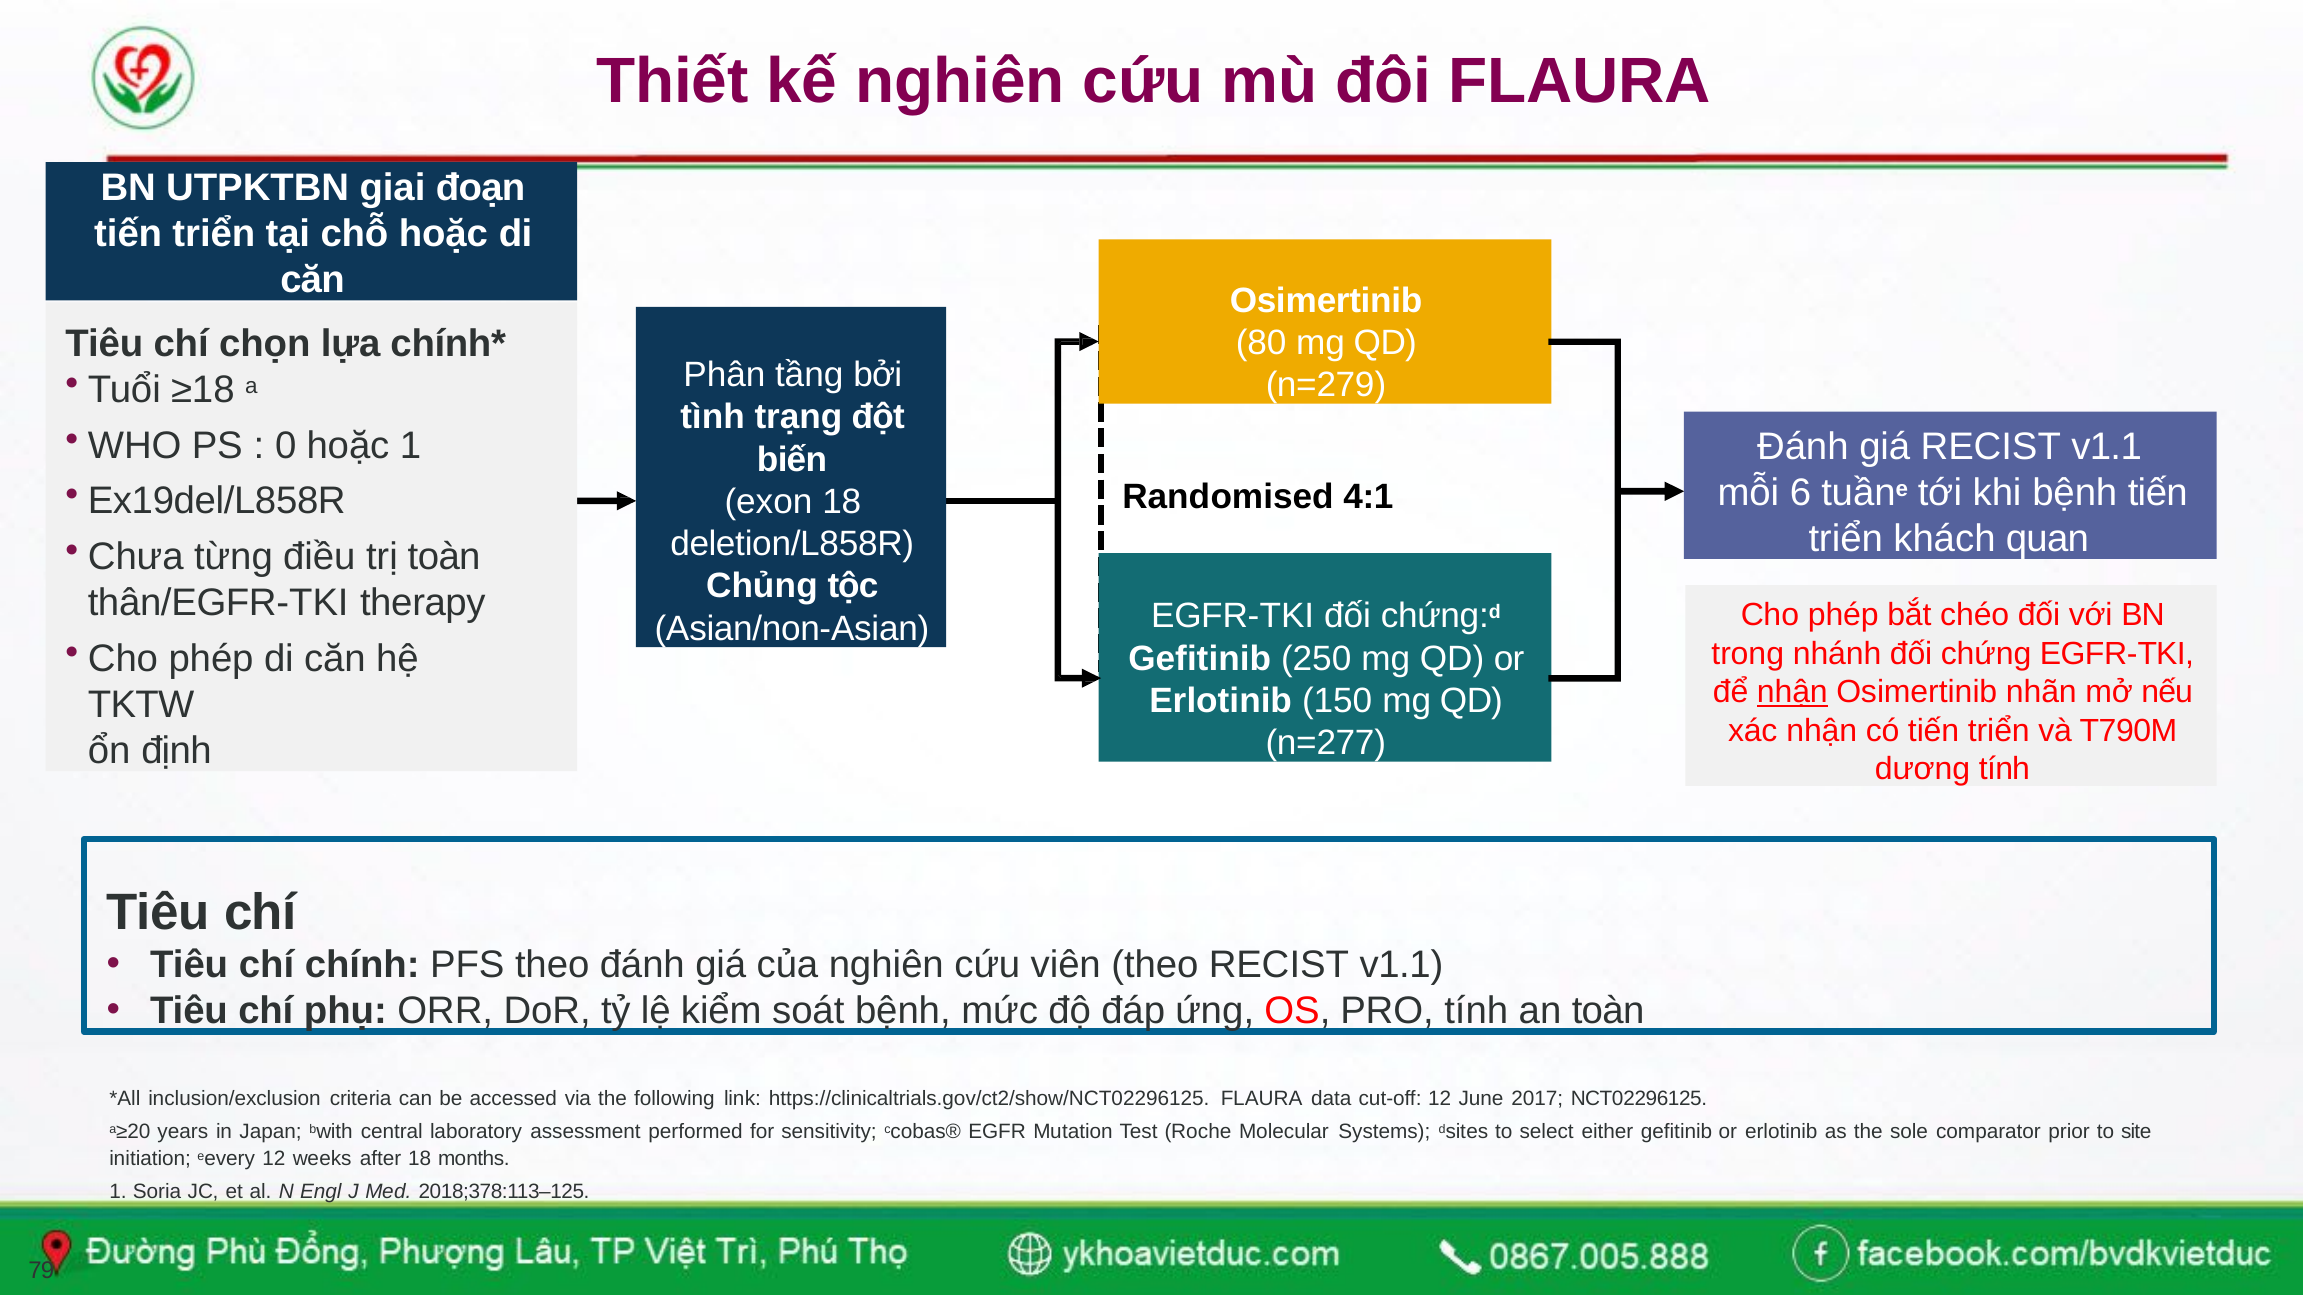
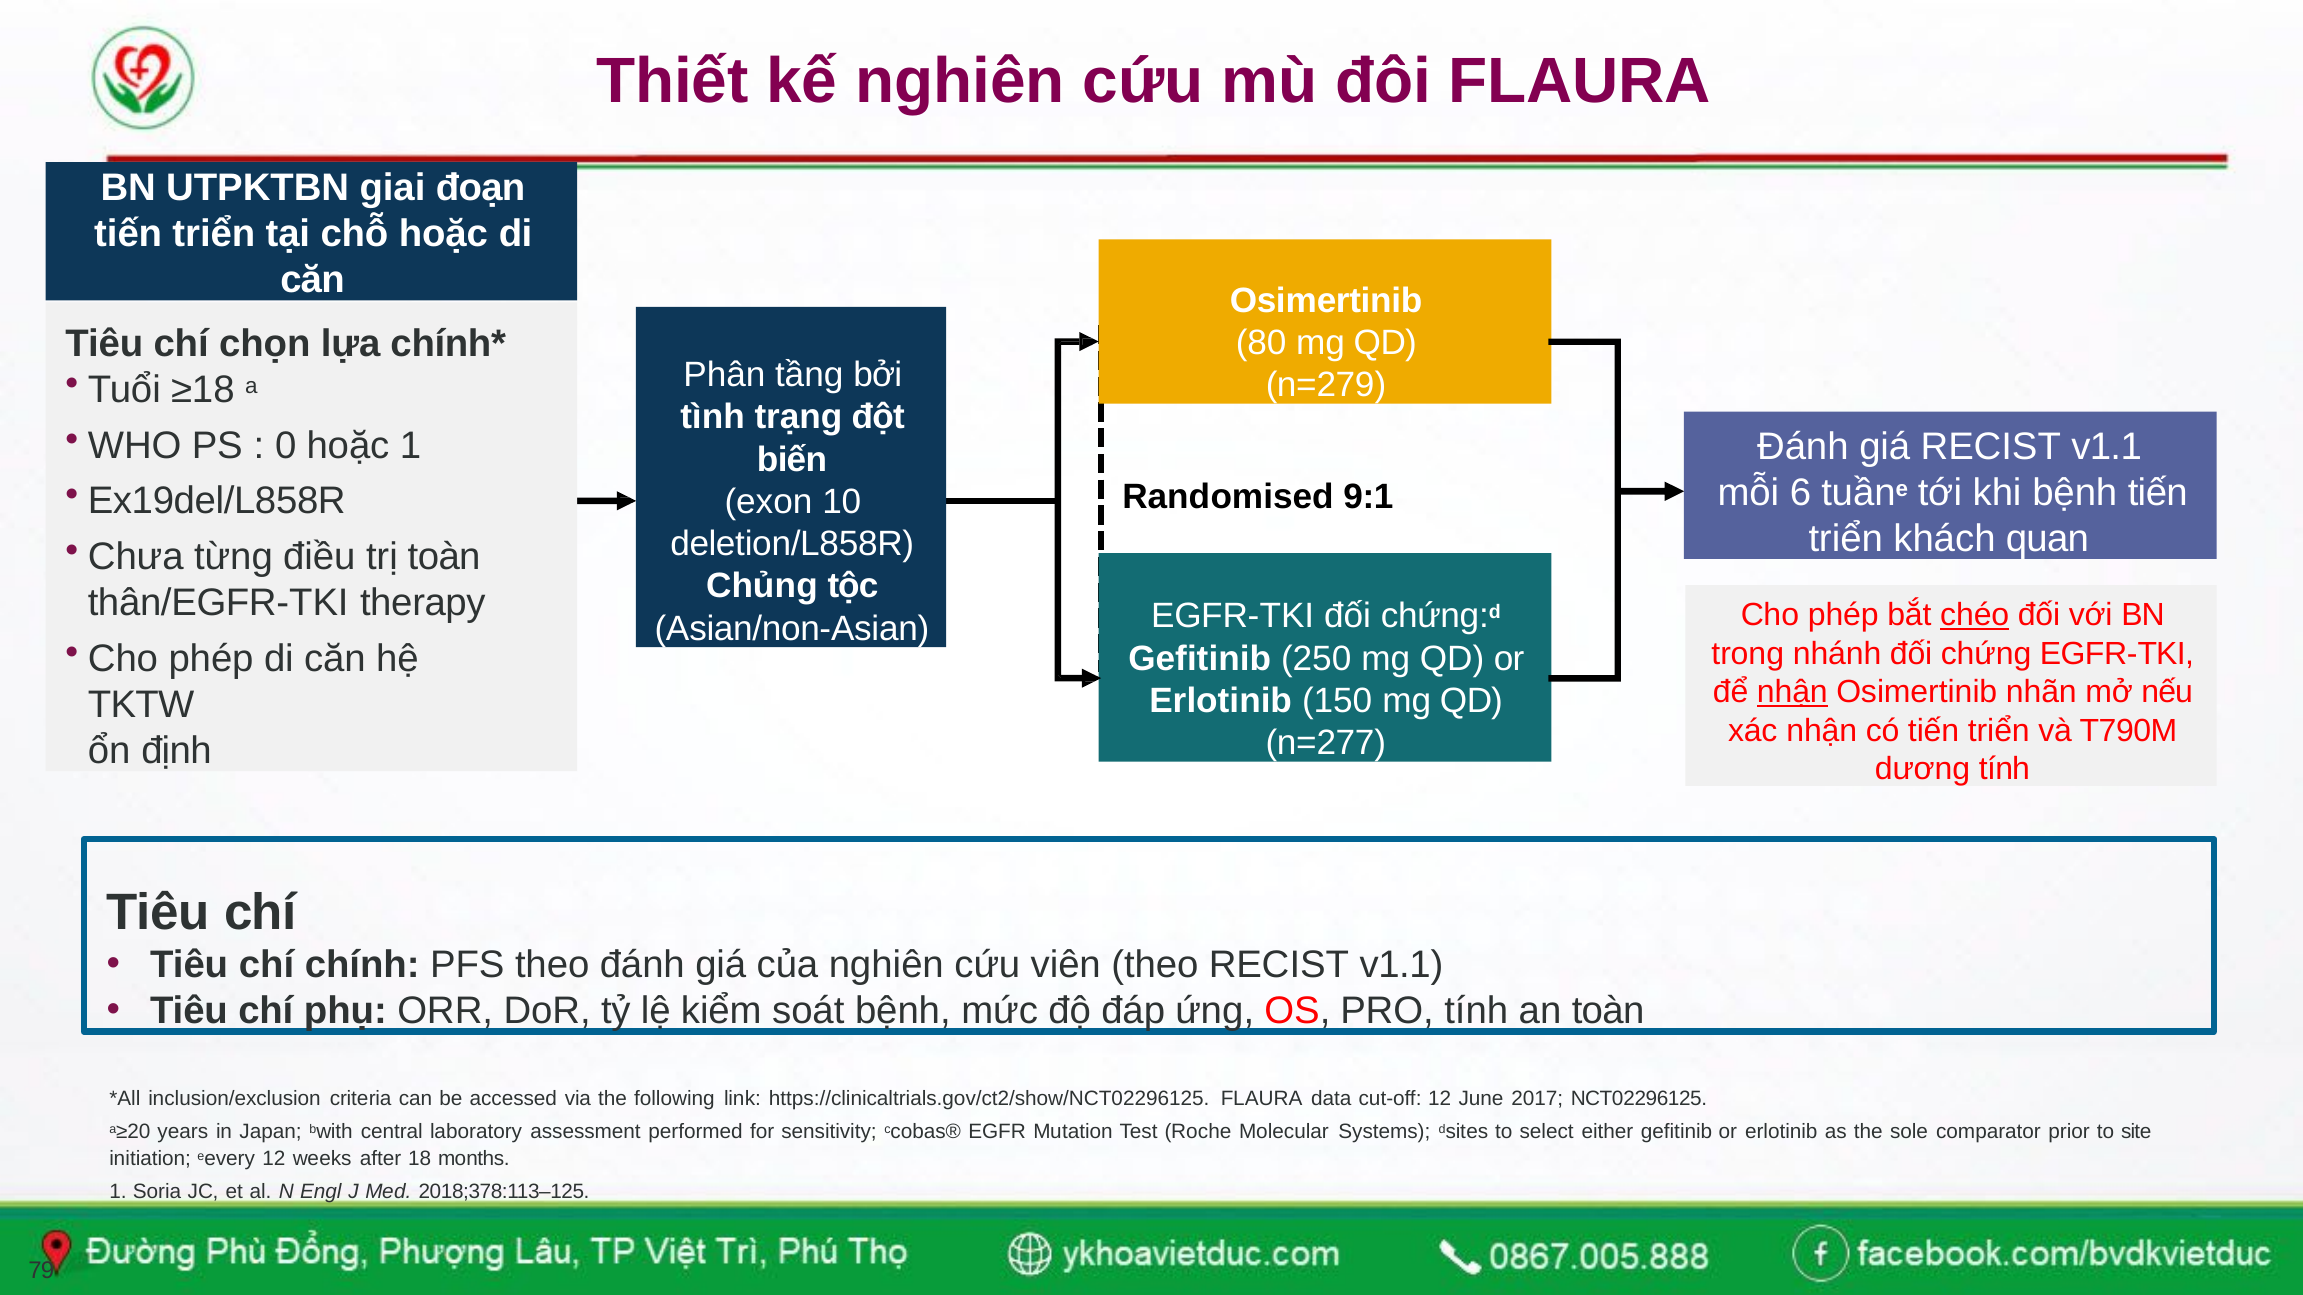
4:1: 4:1 -> 9:1
exon 18: 18 -> 10
chéo underline: none -> present
